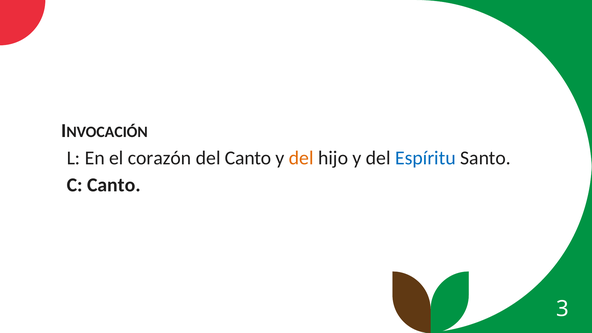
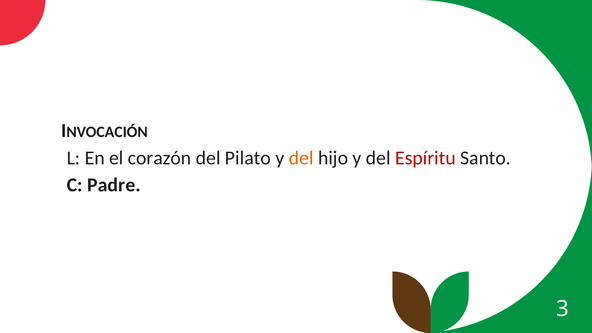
del Canto: Canto -> Pilato
Espíritu colour: blue -> red
C Canto: Canto -> Padre
